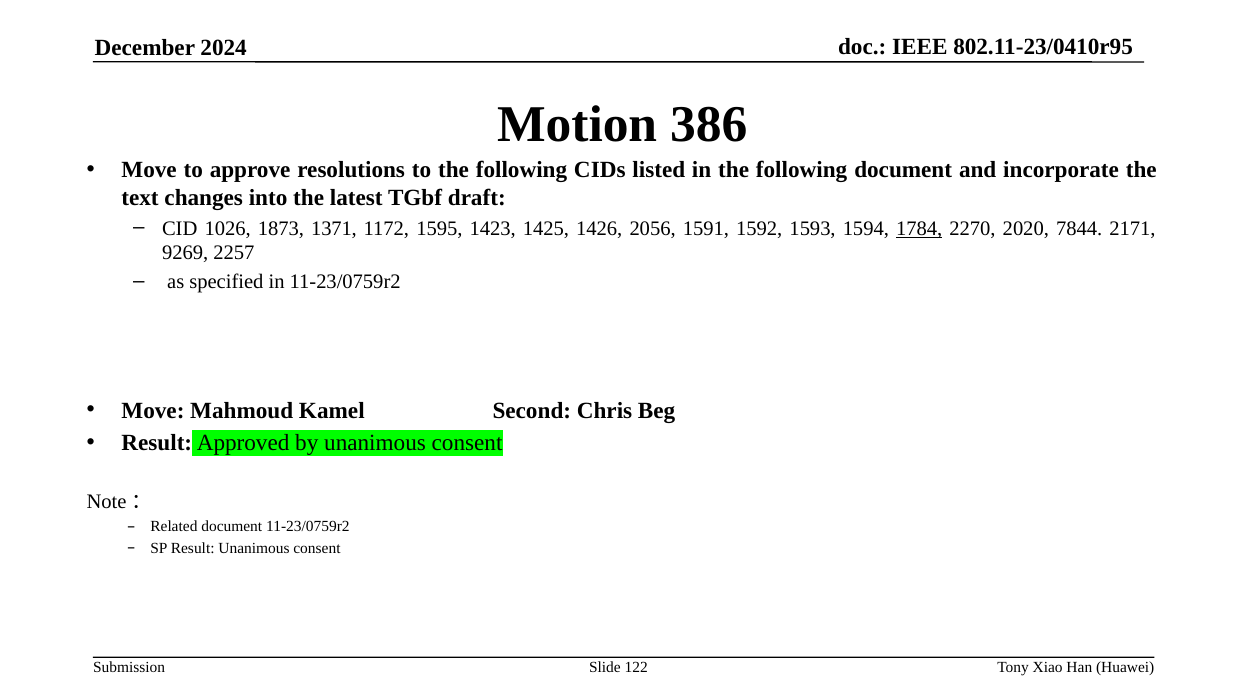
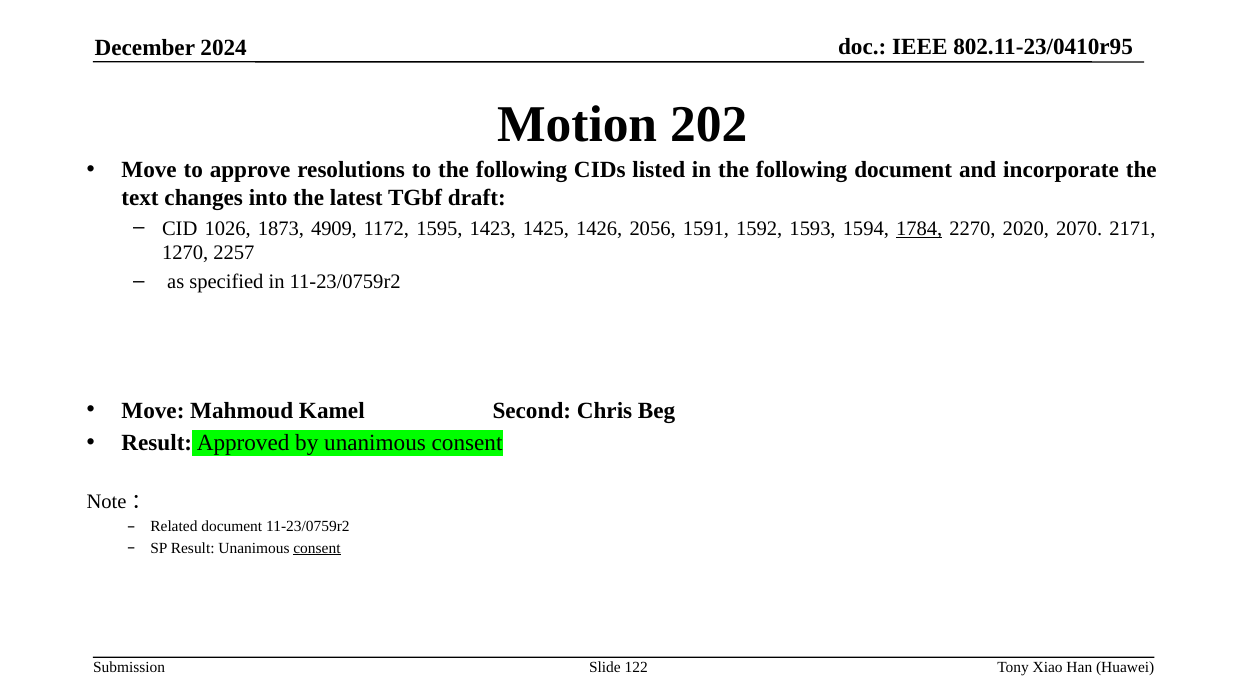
386: 386 -> 202
1371: 1371 -> 4909
7844: 7844 -> 2070
9269: 9269 -> 1270
consent at (317, 548) underline: none -> present
